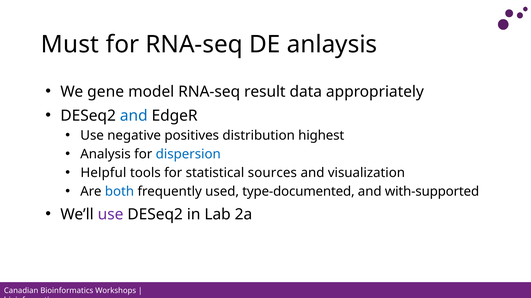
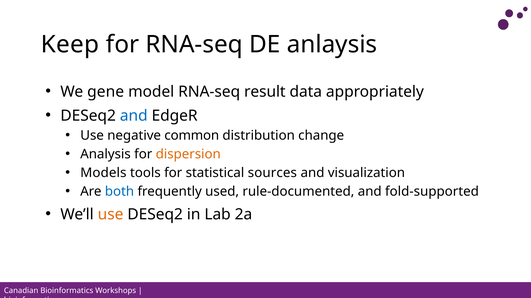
Must: Must -> Keep
positives: positives -> common
highest: highest -> change
dispersion colour: blue -> orange
Helpful: Helpful -> Models
type-documented: type-documented -> rule-documented
with-supported: with-supported -> fold-supported
use at (111, 215) colour: purple -> orange
